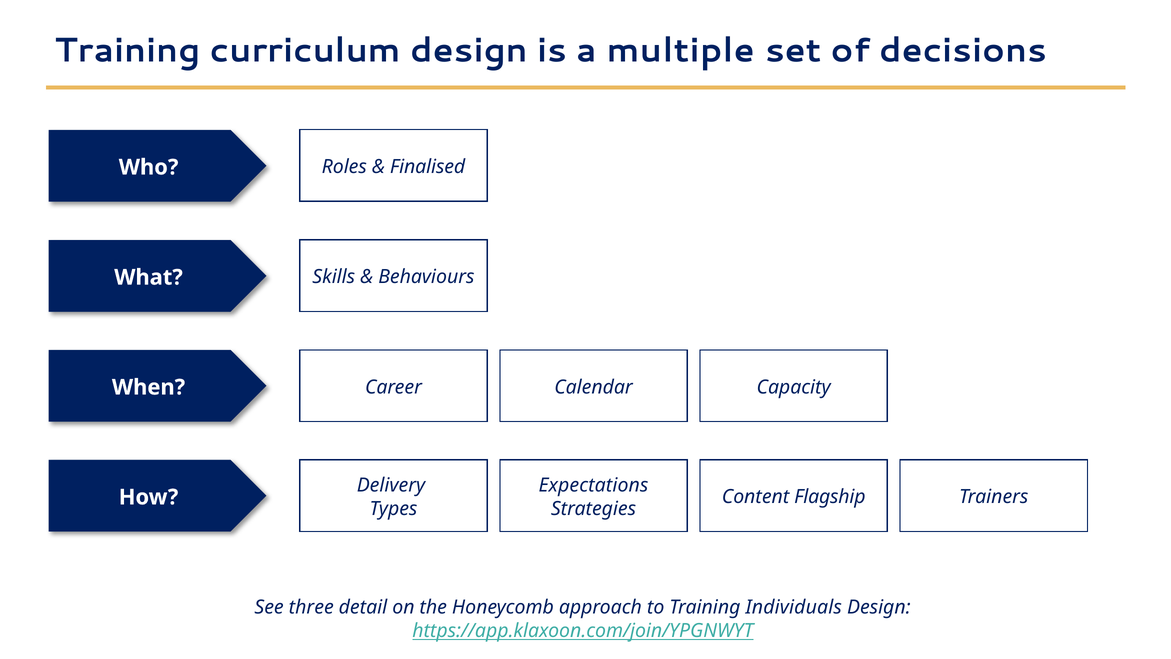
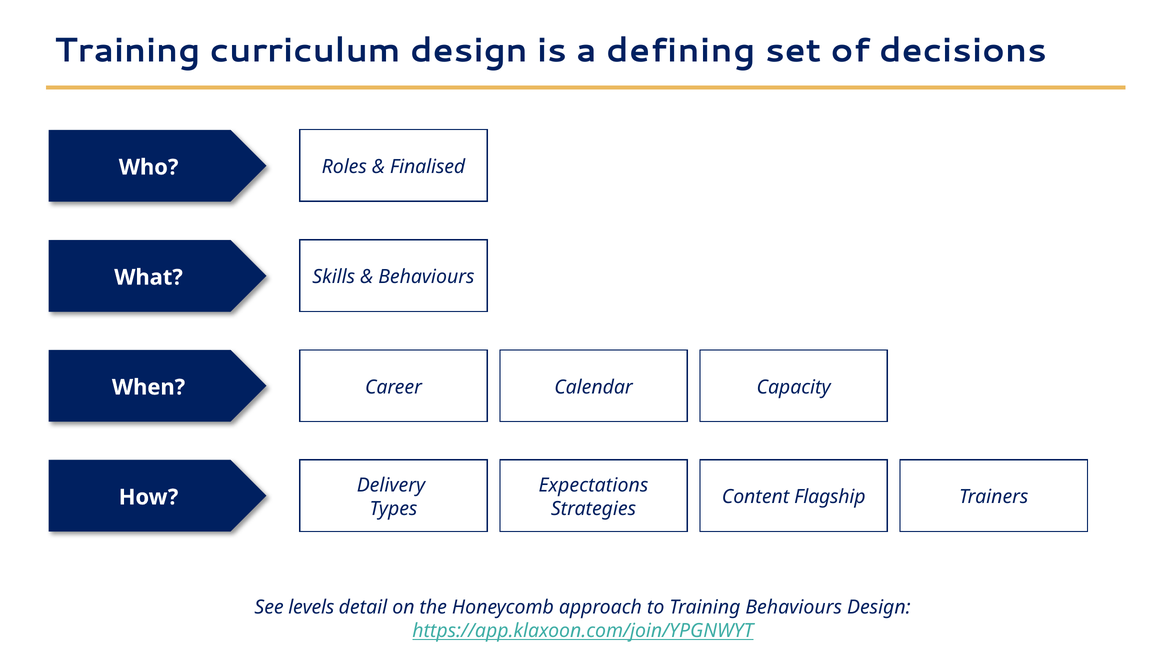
multiple: multiple -> defining
three: three -> levels
Training Individuals: Individuals -> Behaviours
